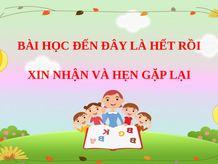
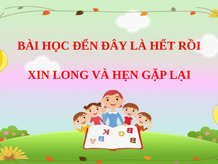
NHẬN: NHẬN -> LONG
